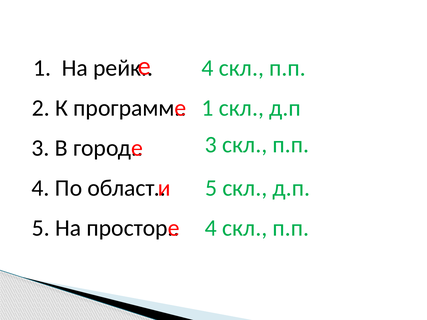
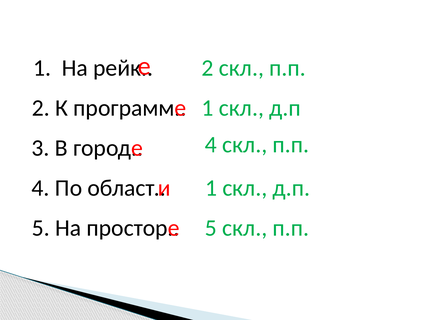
4 at (208, 68): 4 -> 2
3 at (211, 145): 3 -> 4
5 at (211, 188): 5 -> 1
4 at (211, 228): 4 -> 5
